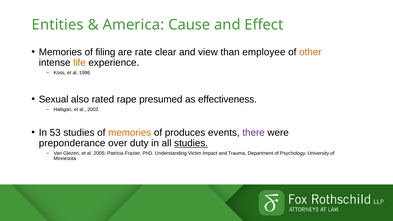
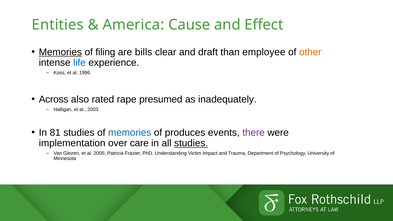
Memories at (60, 52) underline: none -> present
rate: rate -> bills
view: view -> draft
life colour: orange -> blue
Sexual: Sexual -> Across
effectiveness: effectiveness -> inadequately
53: 53 -> 81
memories at (130, 133) colour: orange -> blue
preponderance: preponderance -> implementation
duty: duty -> care
